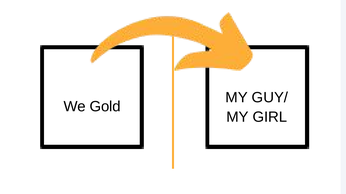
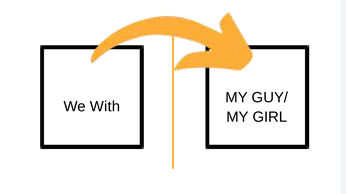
Gold: Gold -> With
